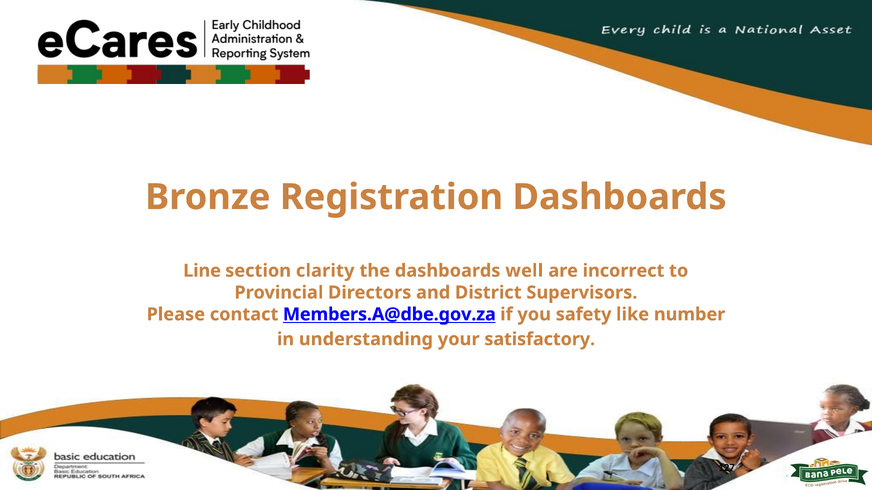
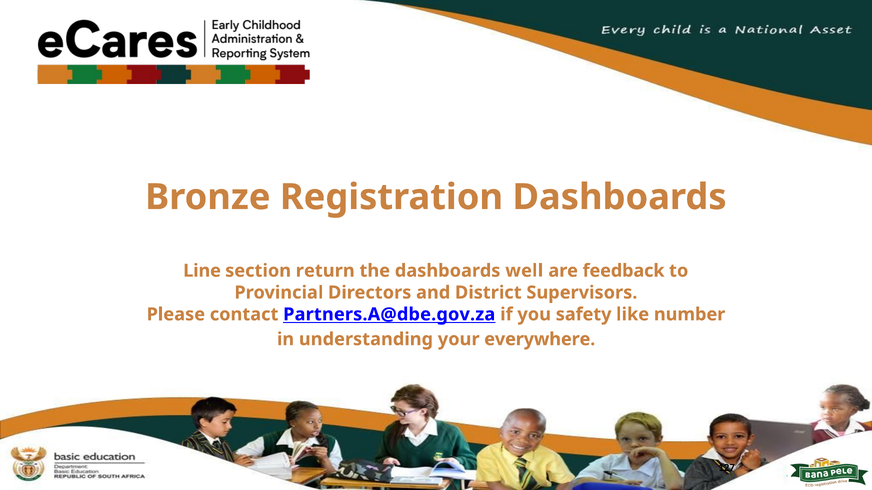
clarity: clarity -> return
incorrect: incorrect -> feedback
Members.A@dbe.gov.za: Members.A@dbe.gov.za -> Partners.A@dbe.gov.za
satisfactory: satisfactory -> everywhere
